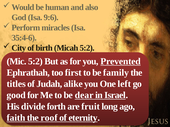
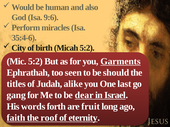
Prevented: Prevented -> Garments
first: first -> seen
family: family -> should
left: left -> last
good: good -> gang
divide: divide -> words
